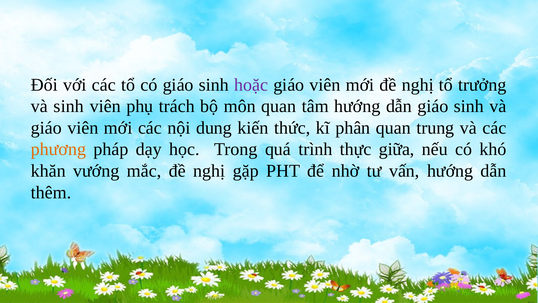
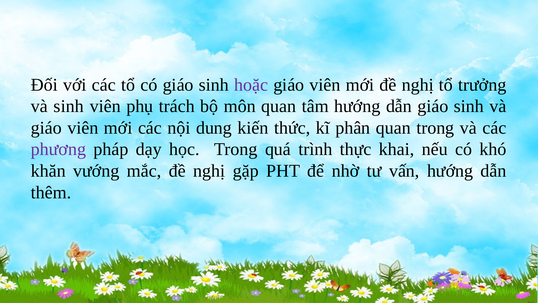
quan trung: trung -> trong
phương colour: orange -> purple
giữa: giữa -> khai
